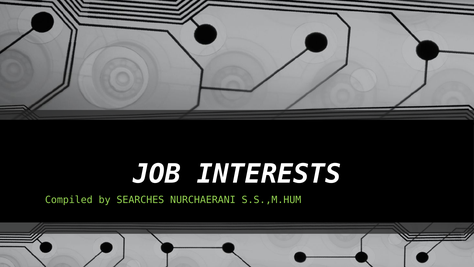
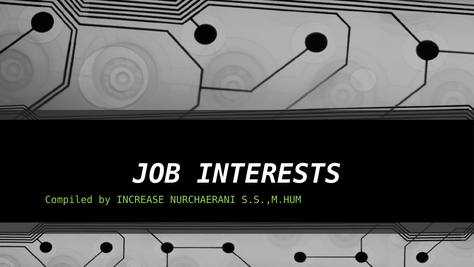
SEARCHES: SEARCHES -> INCREASE
